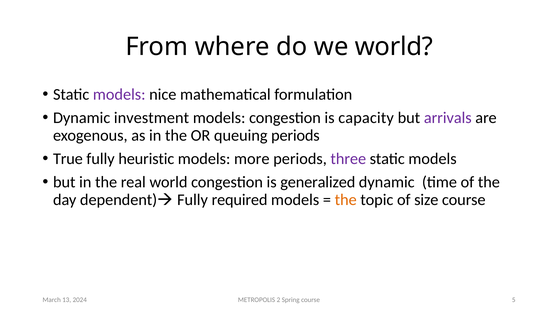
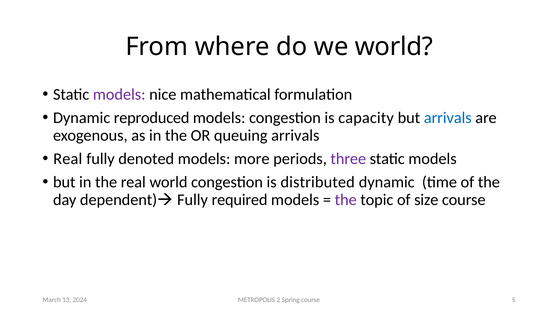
investment: investment -> reproduced
arrivals at (448, 118) colour: purple -> blue
queuing periods: periods -> arrivals
True at (68, 159): True -> Real
heuristic: heuristic -> denoted
generalized: generalized -> distributed
the at (346, 200) colour: orange -> purple
